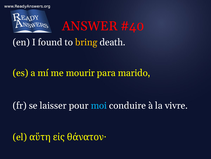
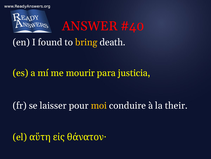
marido: marido -> justicia
moi colour: light blue -> yellow
vivre: vivre -> their
